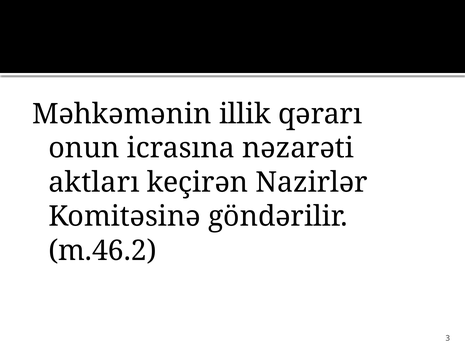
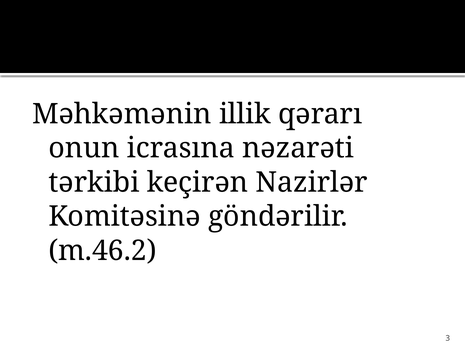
aktları: aktları -> tərkibi
